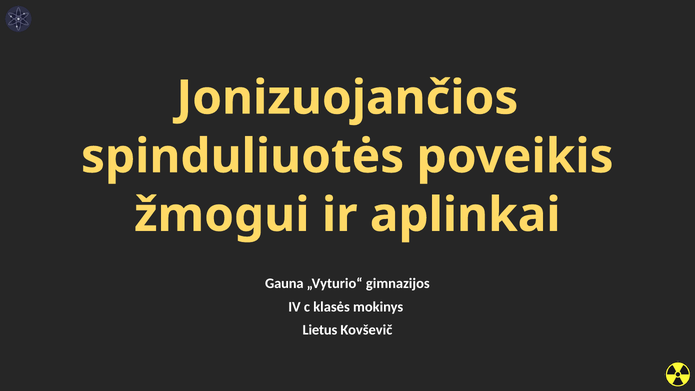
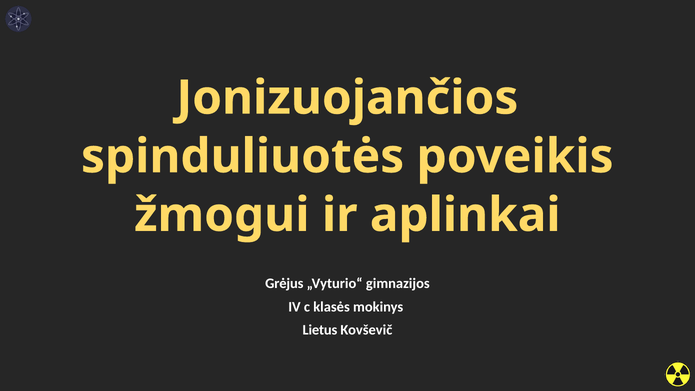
Gauna: Gauna -> Grėjus
